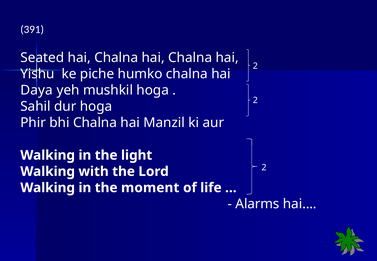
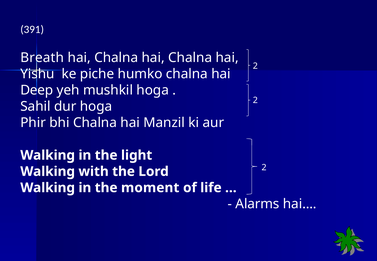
Seated: Seated -> Breath
Daya: Daya -> Deep
